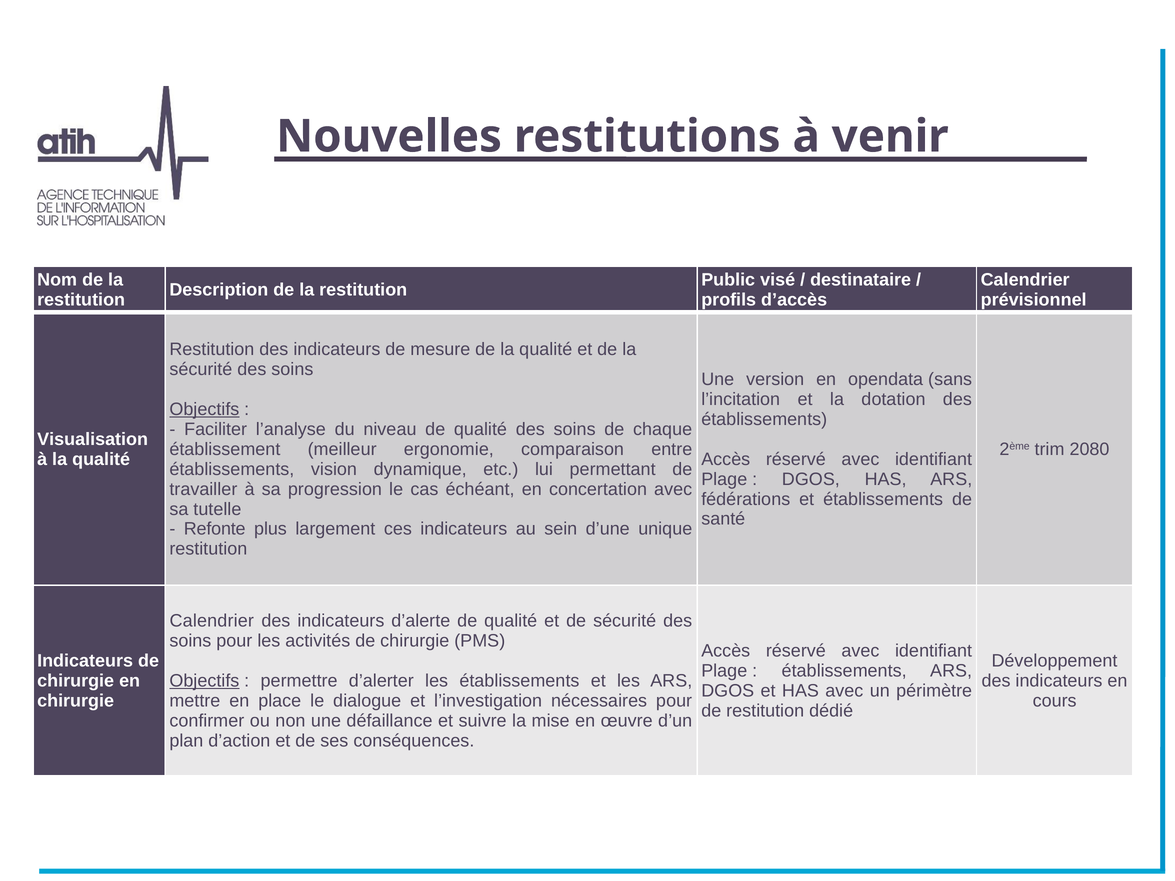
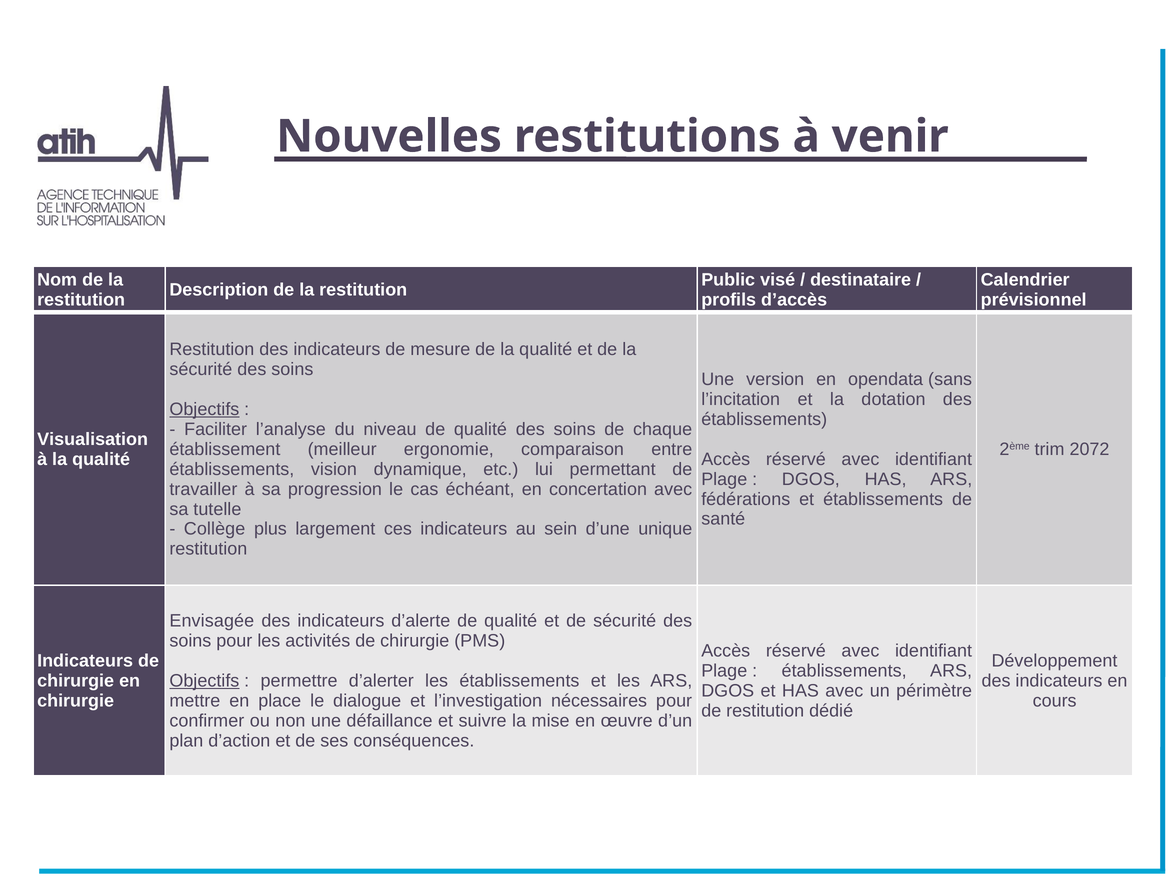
2080: 2080 -> 2072
Refonte: Refonte -> Collège
Calendrier at (212, 621): Calendrier -> Envisagée
